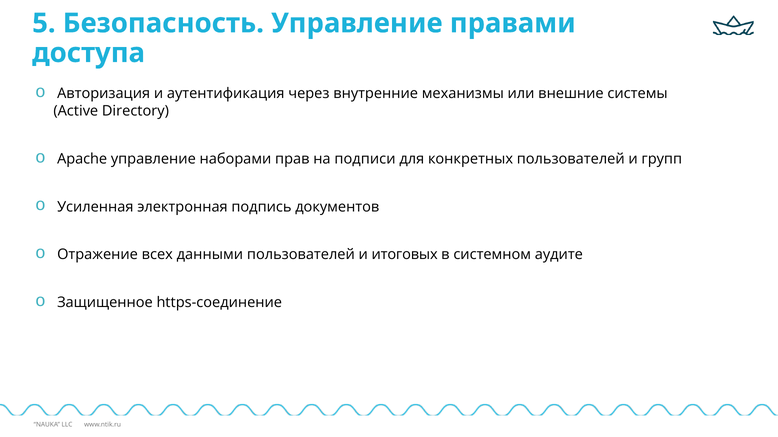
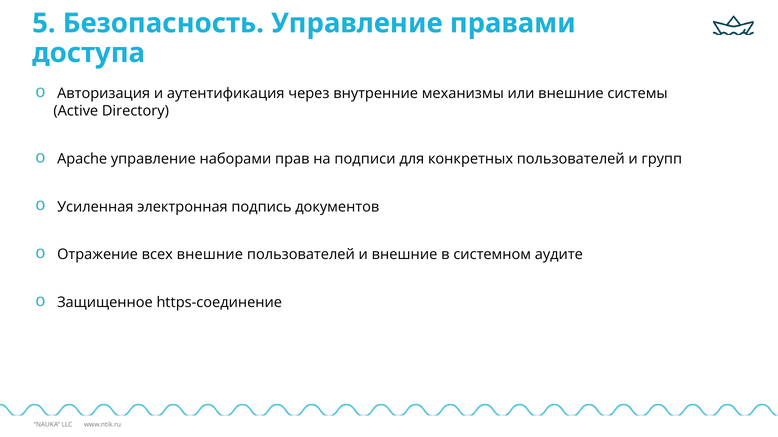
всех данными: данными -> внешние
и итоговых: итоговых -> внешние
